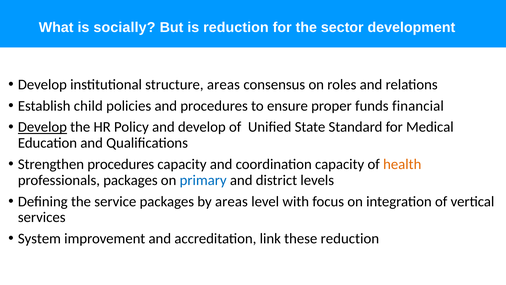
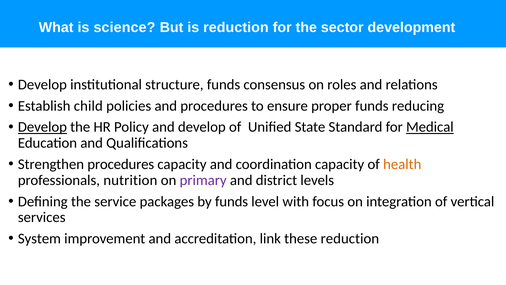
socially: socially -> science
structure areas: areas -> funds
financial: financial -> reducing
Medical underline: none -> present
professionals packages: packages -> nutrition
primary colour: blue -> purple
by areas: areas -> funds
